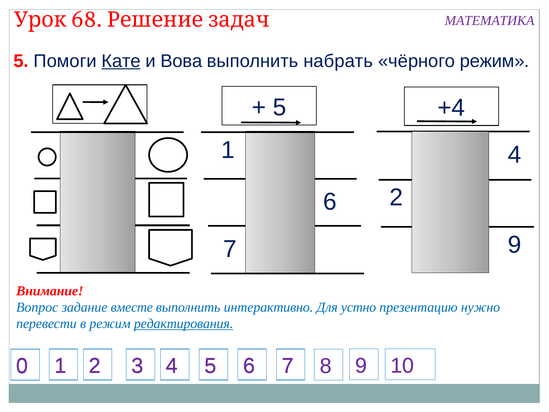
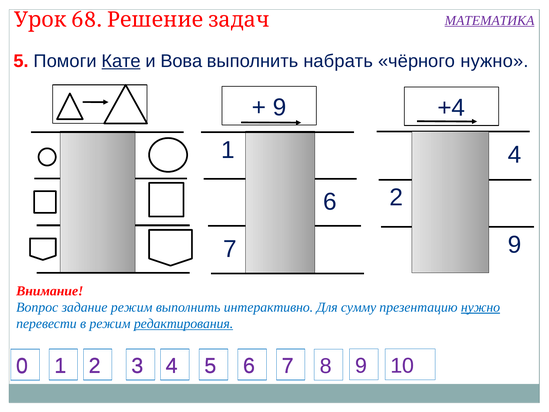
МАТЕМАТИКА underline: none -> present
чёрного режим: режим -> нужно
5 at (280, 107): 5 -> 9
задание вместе: вместе -> режим
устно: устно -> сумму
нужно at (480, 307) underline: none -> present
